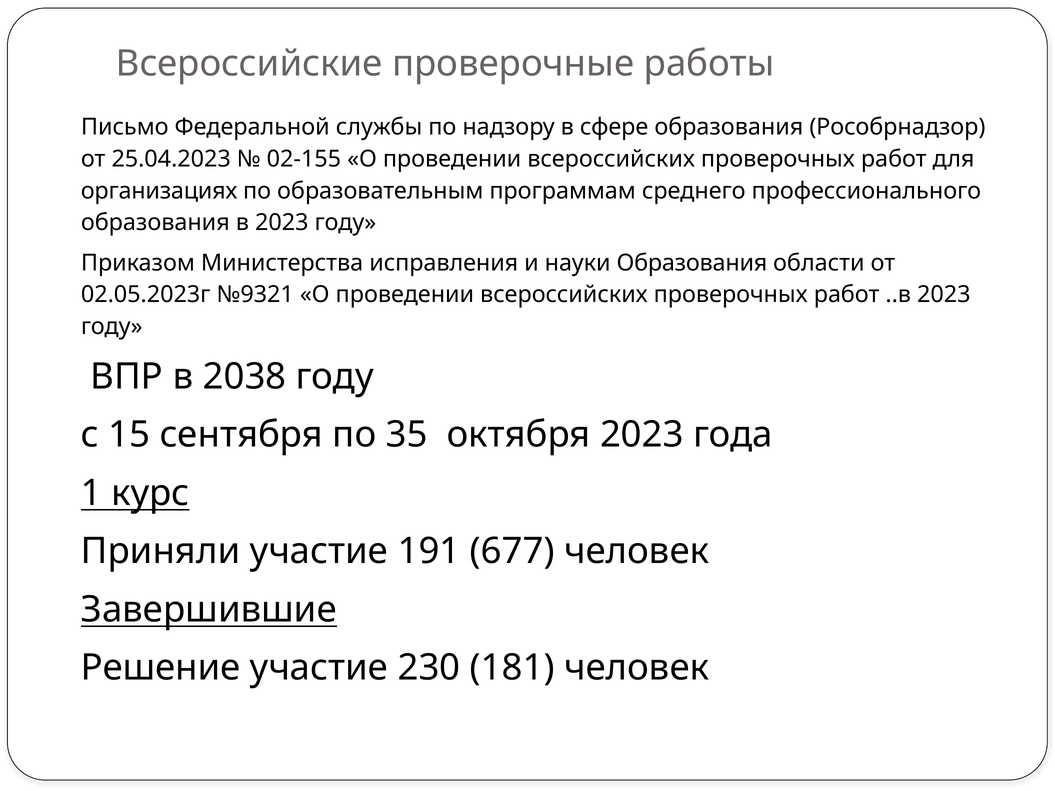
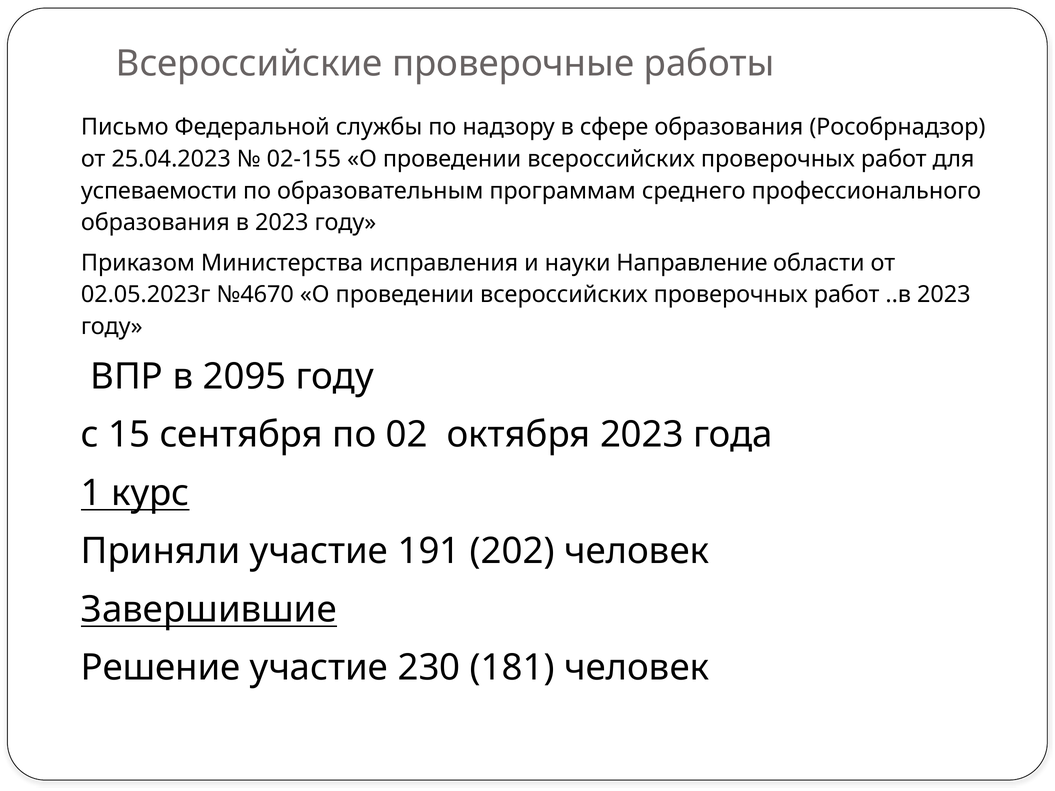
организациях: организациях -> успеваемости
науки Образования: Образования -> Направление
№9321: №9321 -> №4670
2038: 2038 -> 2095
35: 35 -> 02
677: 677 -> 202
